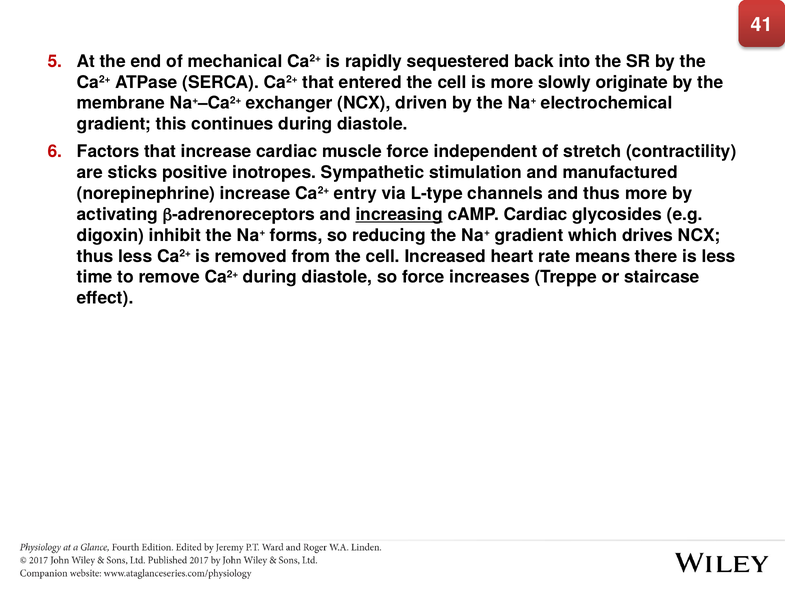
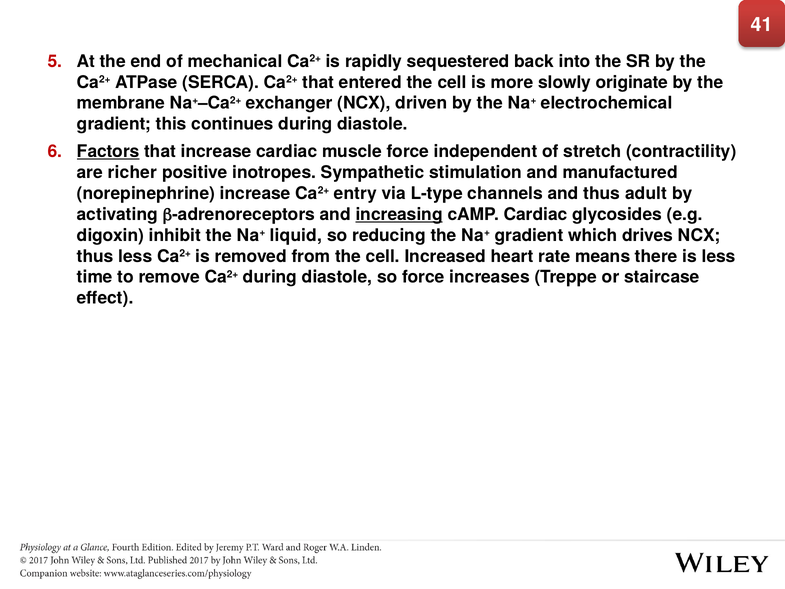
Factors underline: none -> present
sticks: sticks -> richer
thus more: more -> adult
forms: forms -> liquid
